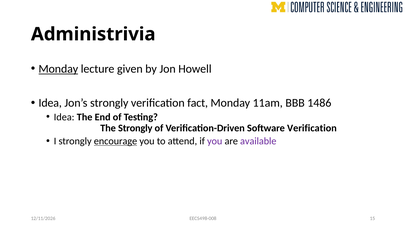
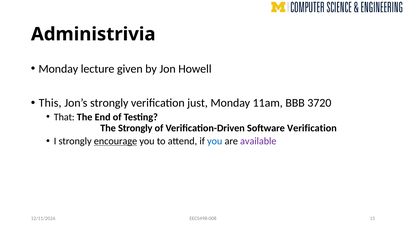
Monday at (58, 69) underline: present -> none
Idea at (50, 103): Idea -> This
fact: fact -> just
1486: 1486 -> 3720
Idea at (64, 117): Idea -> That
you at (215, 141) colour: purple -> blue
